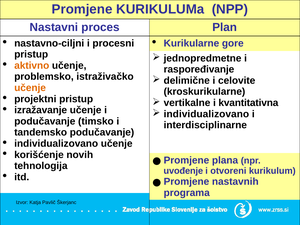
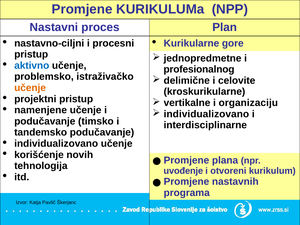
aktivno colour: orange -> blue
raspoređivanje: raspoređivanje -> profesionalnog
kvantitativna: kvantitativna -> organizaciju
izražavanje: izražavanje -> namenjene
